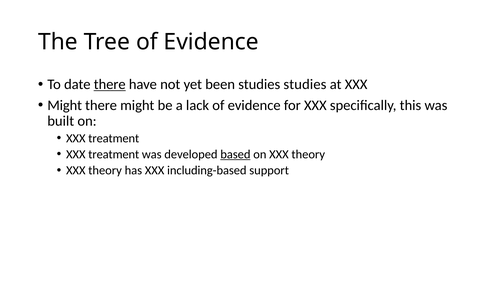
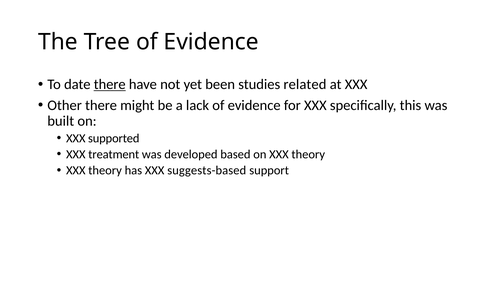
studies studies: studies -> related
Might at (65, 105): Might -> Other
treatment at (114, 138): treatment -> supported
based underline: present -> none
including-based: including-based -> suggests-based
